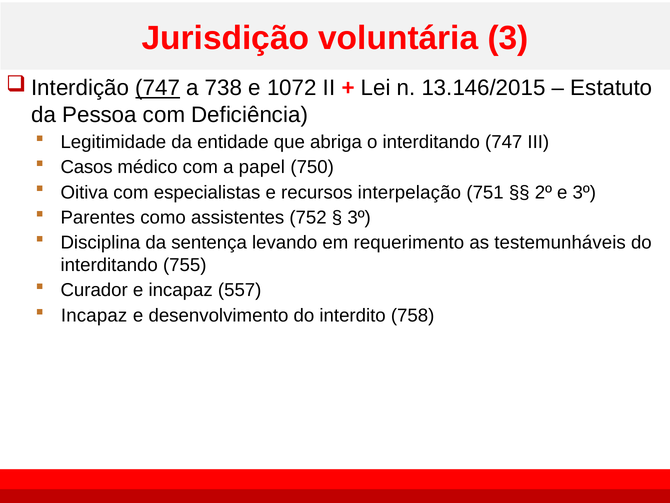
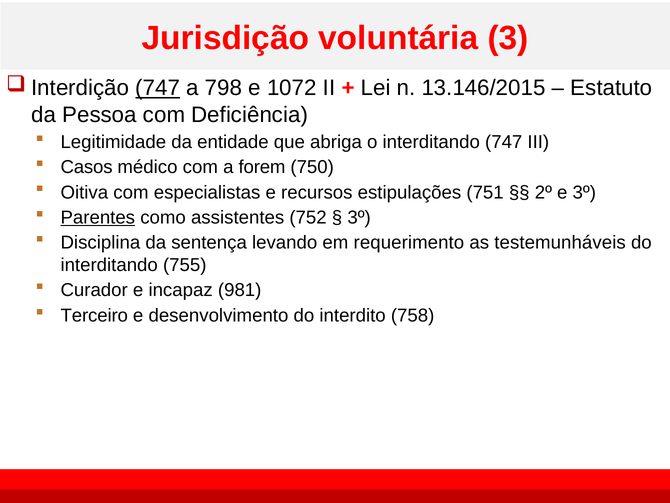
738: 738 -> 798
papel: papel -> forem
interpelação: interpelação -> estipulações
Parentes underline: none -> present
557: 557 -> 981
Incapaz at (94, 315): Incapaz -> Terceiro
